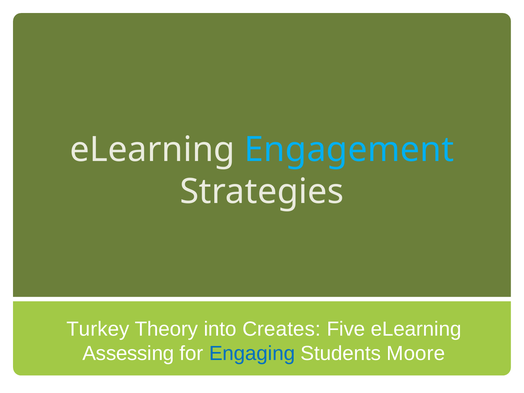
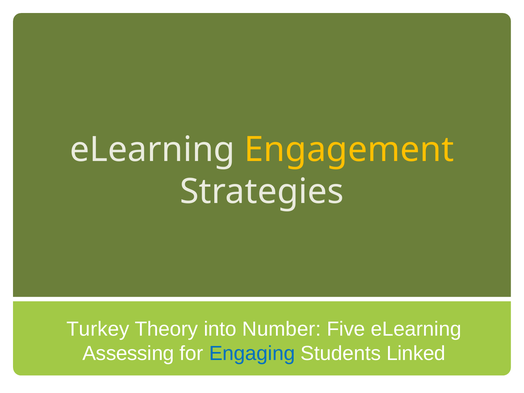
Engagement colour: light blue -> yellow
Creates: Creates -> Number
Moore: Moore -> Linked
